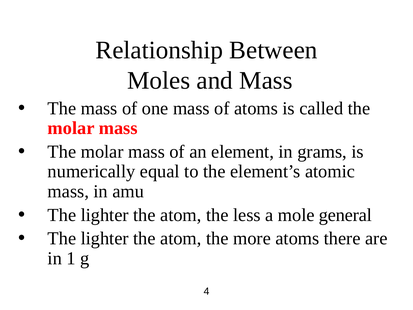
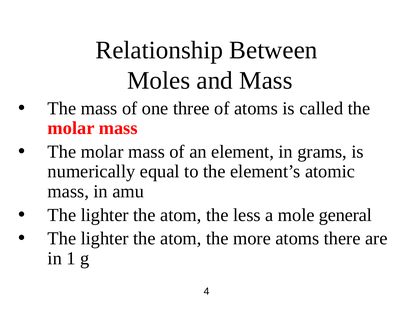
one mass: mass -> three
